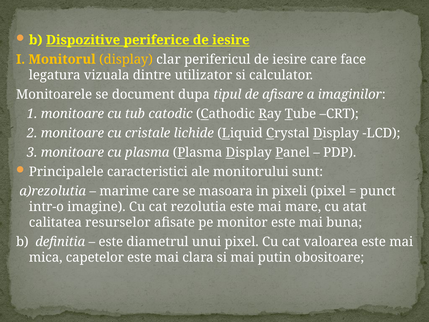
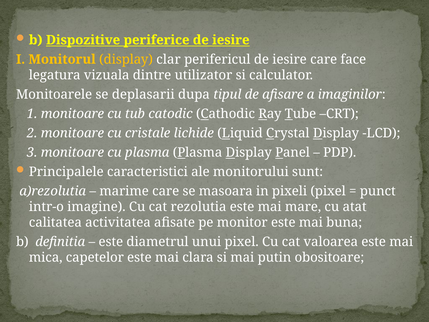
document: document -> deplasarii
resurselor: resurselor -> activitatea
